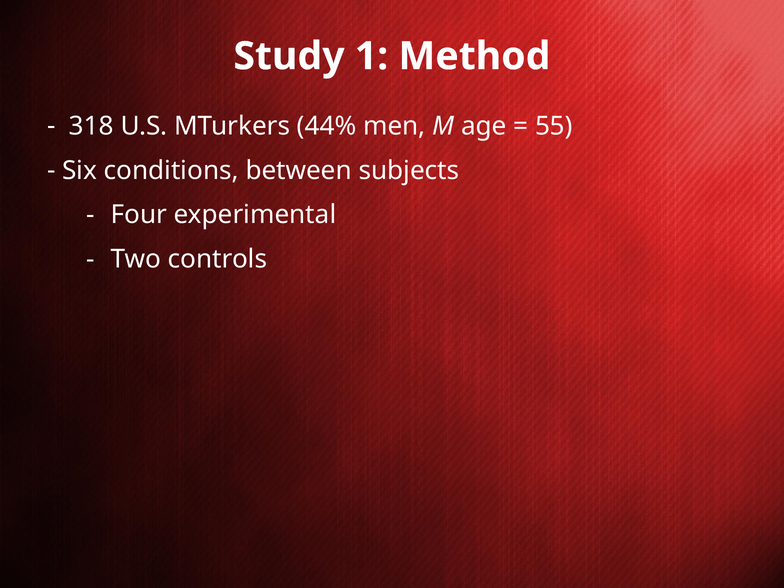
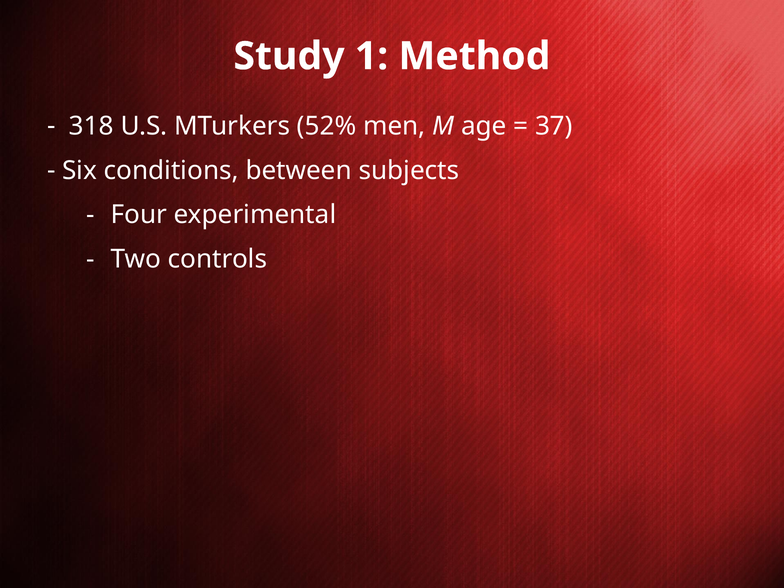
44%: 44% -> 52%
55: 55 -> 37
